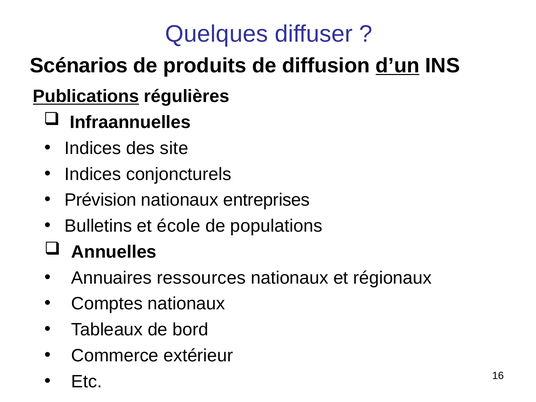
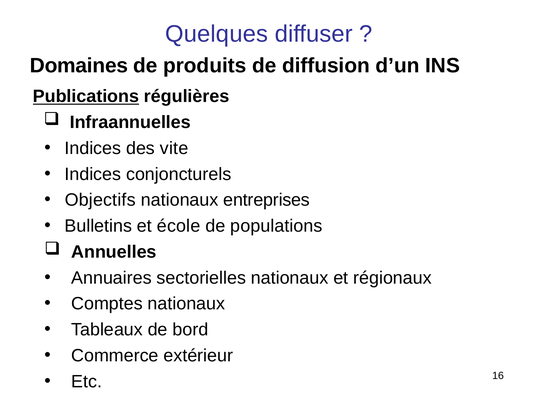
Scénarios: Scénarios -> Domaines
d’un underline: present -> none
site: site -> vite
Prévision: Prévision -> Objectifs
ressources: ressources -> sectorielles
